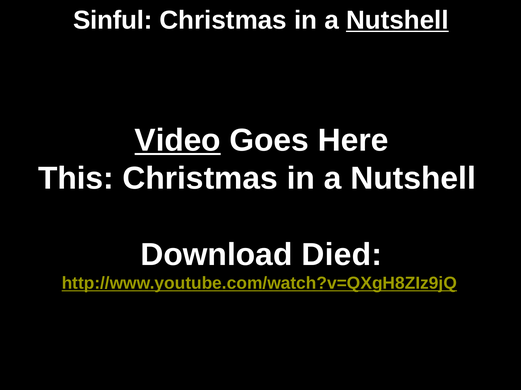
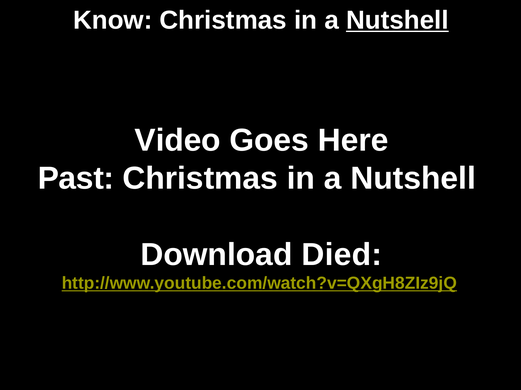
Sinful: Sinful -> Know
Video underline: present -> none
This: This -> Past
